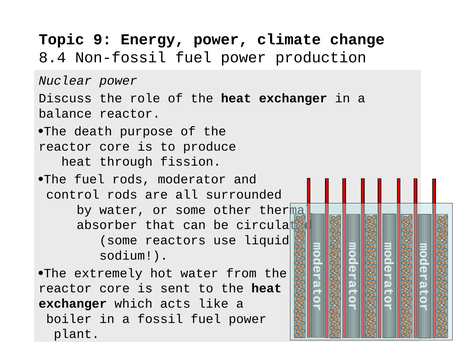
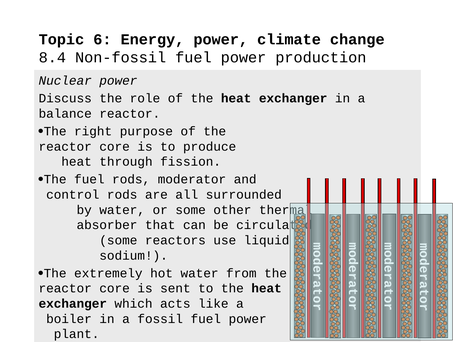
9: 9 -> 6
death: death -> right
